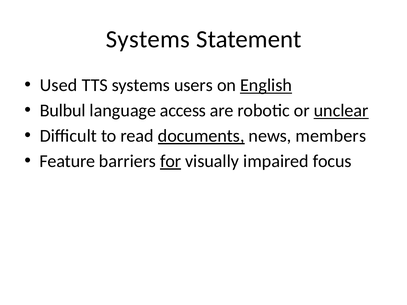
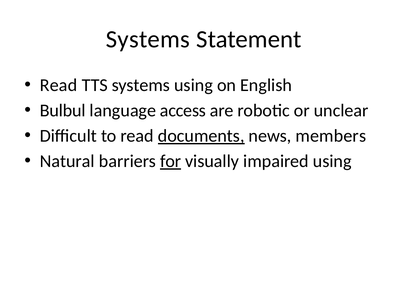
Used at (59, 85): Used -> Read
systems users: users -> using
English underline: present -> none
unclear underline: present -> none
Feature: Feature -> Natural
impaired focus: focus -> using
